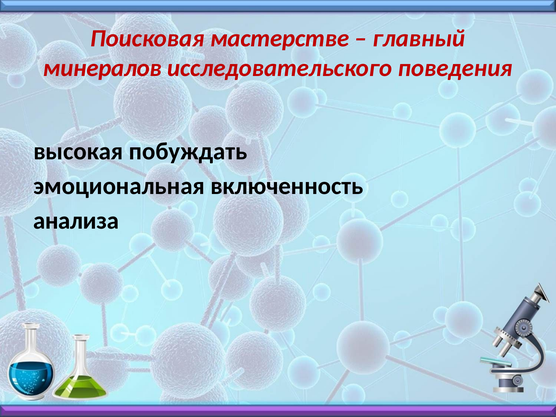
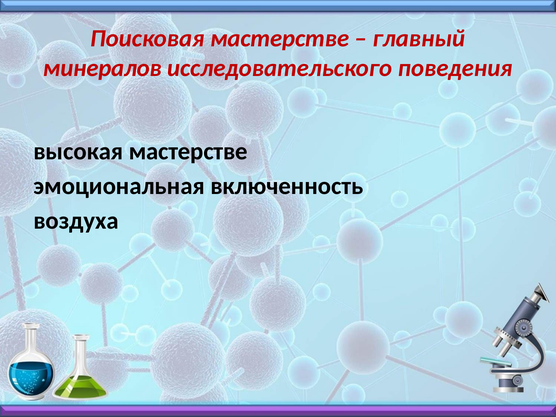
высокая побуждать: побуждать -> мастерстве
анализа: анализа -> воздуха
